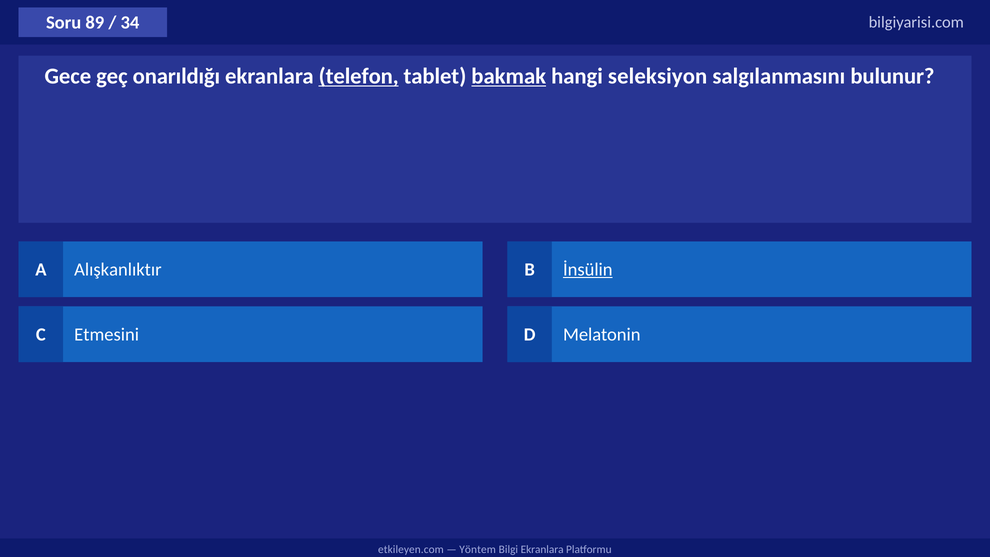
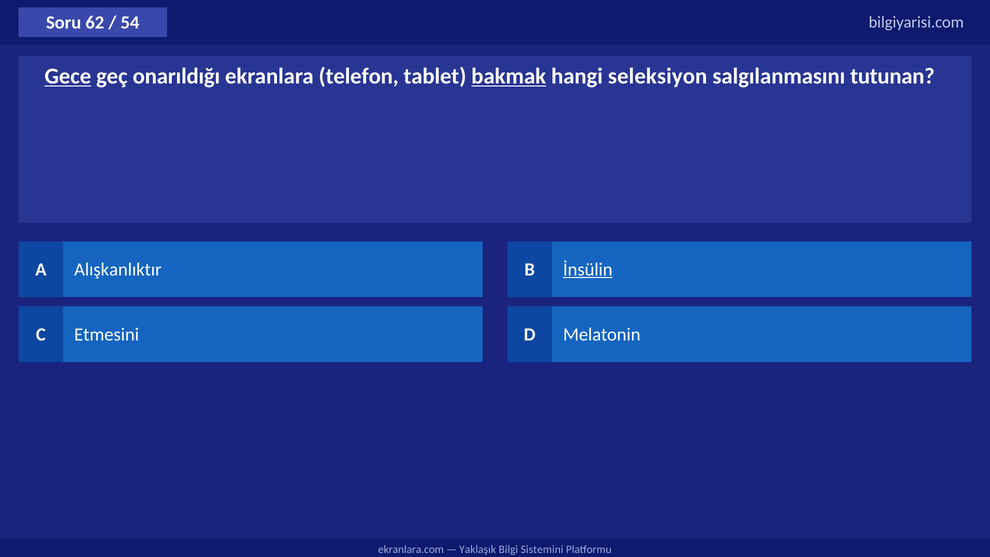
89: 89 -> 62
34: 34 -> 54
Gece underline: none -> present
telefon underline: present -> none
bulunur: bulunur -> tutunan
etkileyen.com: etkileyen.com -> ekranlara.com
Yöntem: Yöntem -> Yaklaşık
Bilgi Ekranlara: Ekranlara -> Sistemini
